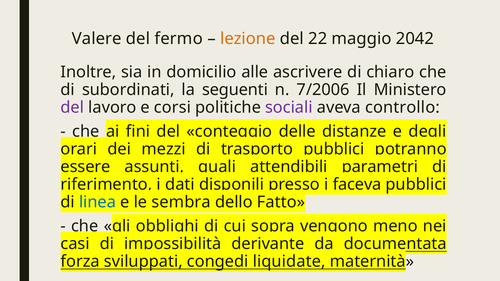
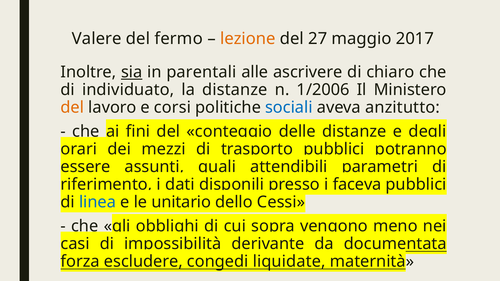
22: 22 -> 27
2042: 2042 -> 2017
sia underline: none -> present
domicilio: domicilio -> parentali
subordinati: subordinati -> individuato
la seguenti: seguenti -> distanze
7/2006: 7/2006 -> 1/2006
del at (72, 107) colour: purple -> orange
sociali colour: purple -> blue
controllo: controllo -> anzitutto
sembra: sembra -> unitario
Fatto: Fatto -> Cessi
sviluppati: sviluppati -> escludere
